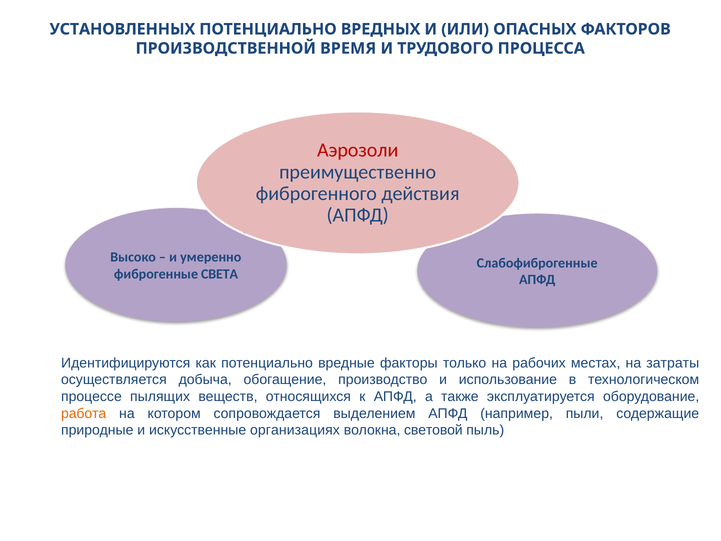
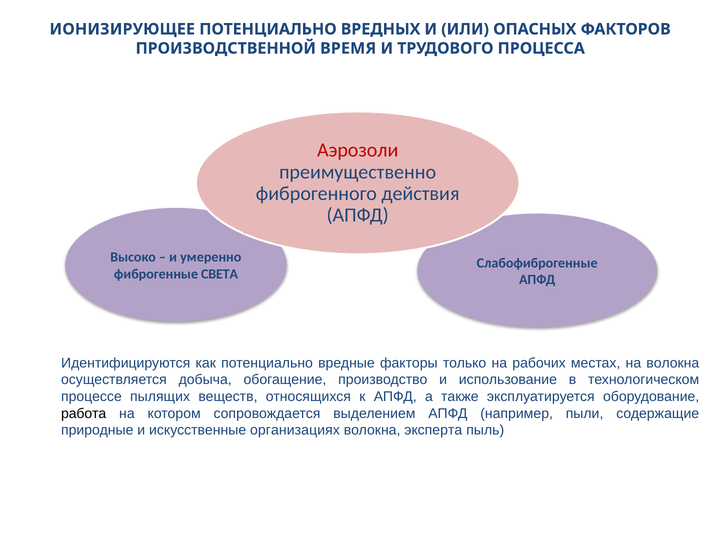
УСТАНОВЛЕННЫХ: УСТАНОВЛЕННЫХ -> ИОНИЗИРУЮЩЕЕ
на затраты: затраты -> волокна
работа colour: orange -> black
световой: световой -> эксперта
